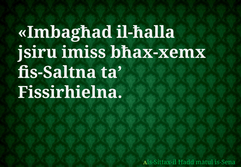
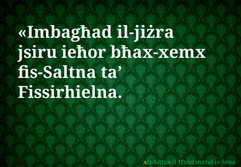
il-ħalla: il-ħalla -> il-jiżra
imiss: imiss -> ieħor
